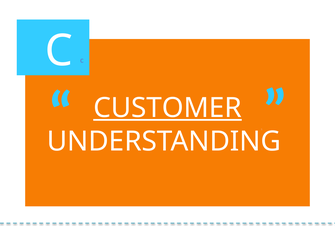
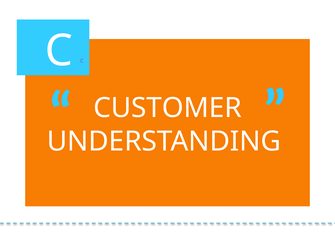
CUSTOMER underline: present -> none
